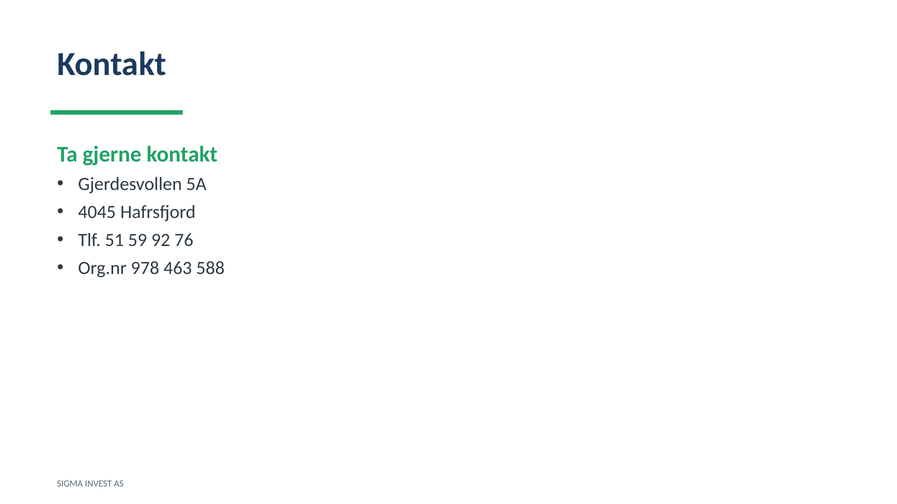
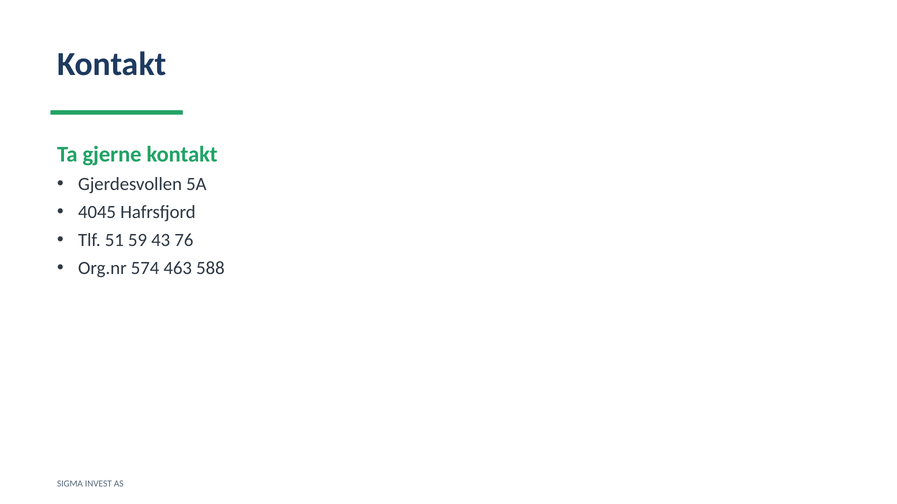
92: 92 -> 43
978: 978 -> 574
